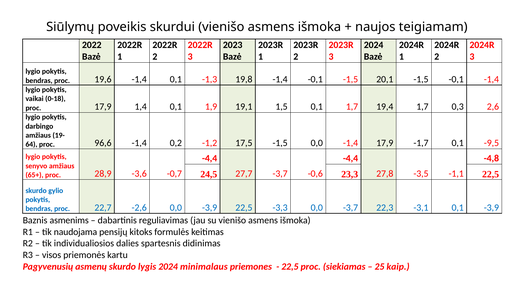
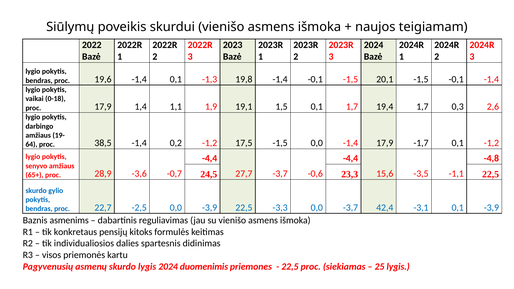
1,4 0,1: 0,1 -> 1,1
96,6: 96,6 -> 38,5
0,1 -9,5: -9,5 -> -1,2
27,8: 27,8 -> 15,6
-2,6: -2,6 -> -2,5
22,3: 22,3 -> 42,4
naudojama: naudojama -> konkretaus
minimalaus: minimalaus -> duomenimis
25 kaip: kaip -> lygis
